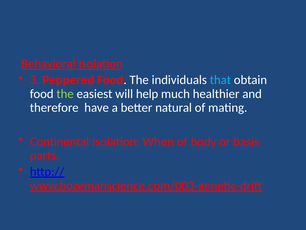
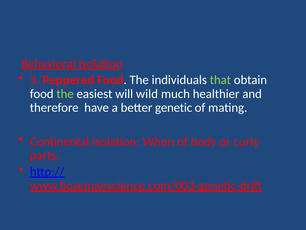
that colour: light blue -> light green
help: help -> wild
natural: natural -> genetic
basis: basis -> curly
